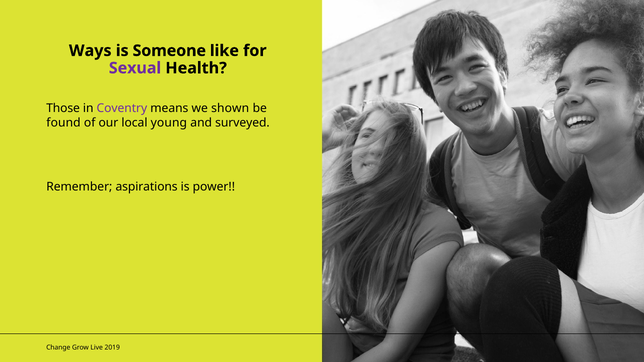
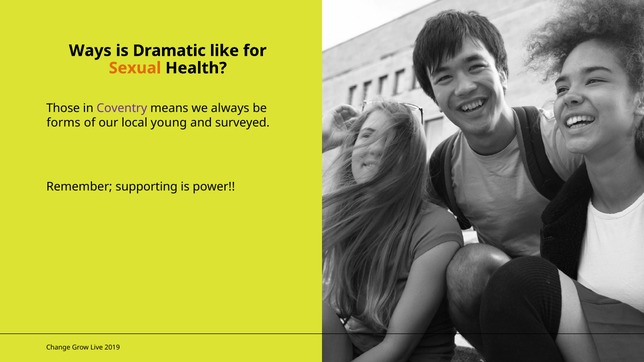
Someone: Someone -> Dramatic
Sexual colour: purple -> orange
shown: shown -> always
found: found -> forms
aspirations: aspirations -> supporting
